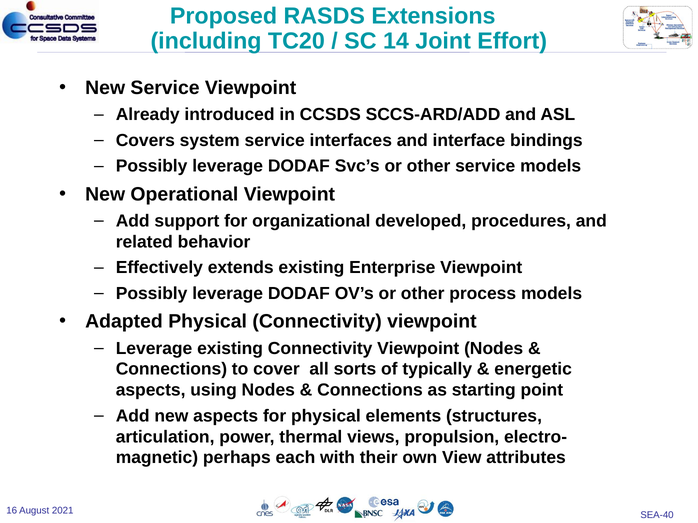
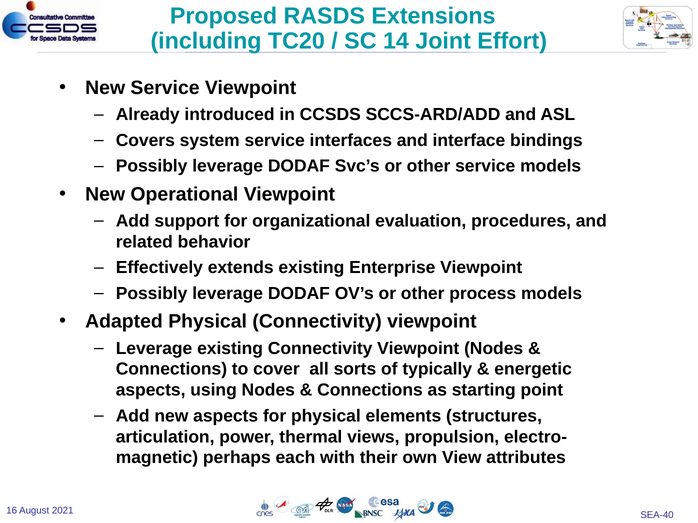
developed: developed -> evaluation
